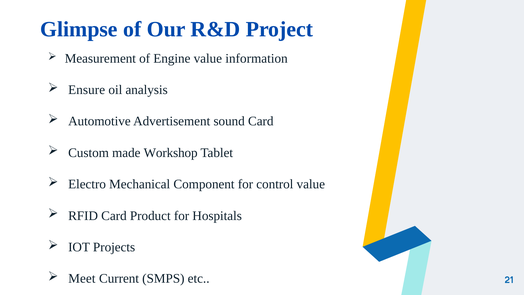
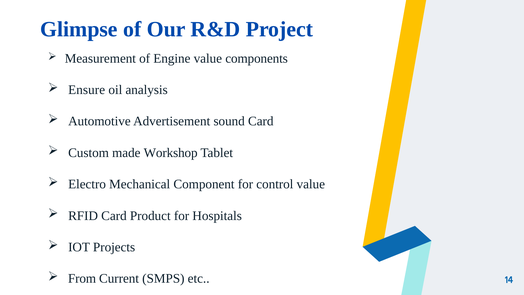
information: information -> components
Meet: Meet -> From
21: 21 -> 14
